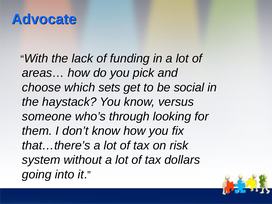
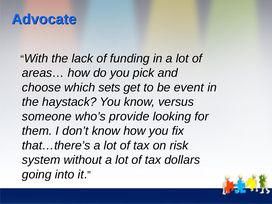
social: social -> event
through: through -> provide
